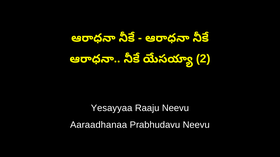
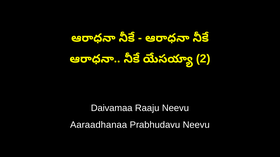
Yesayyaa: Yesayyaa -> Daivamaa
